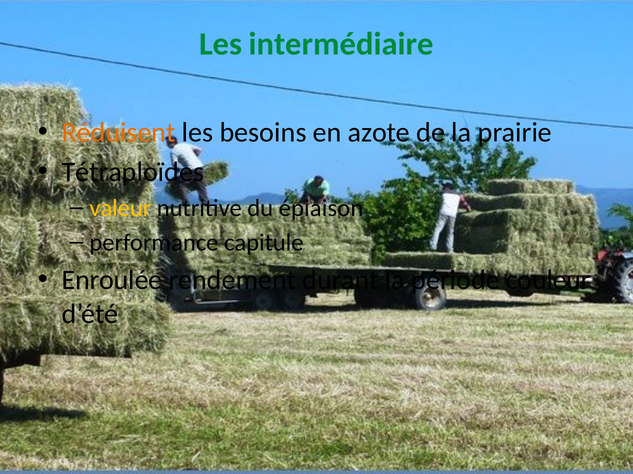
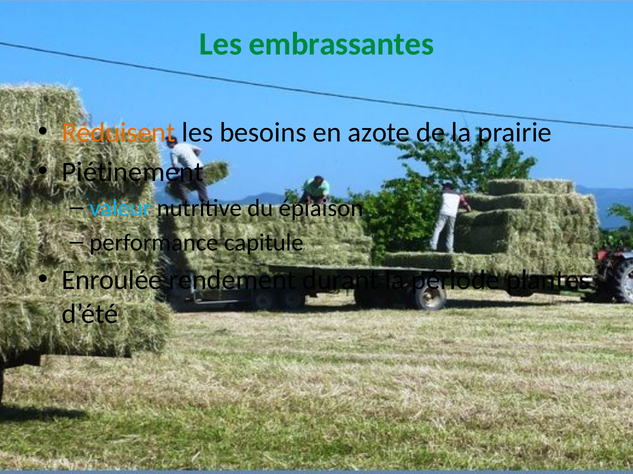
intermédiaire: intermédiaire -> embrassantes
Tétraploïdes: Tétraploïdes -> Piétinement
valeur colour: yellow -> light blue
couleur: couleur -> plantes
